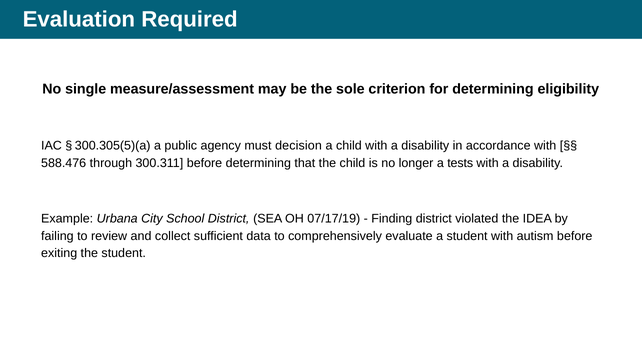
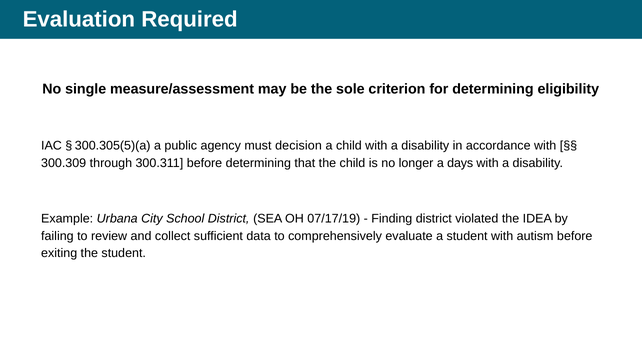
588.476: 588.476 -> 300.309
tests: tests -> days
